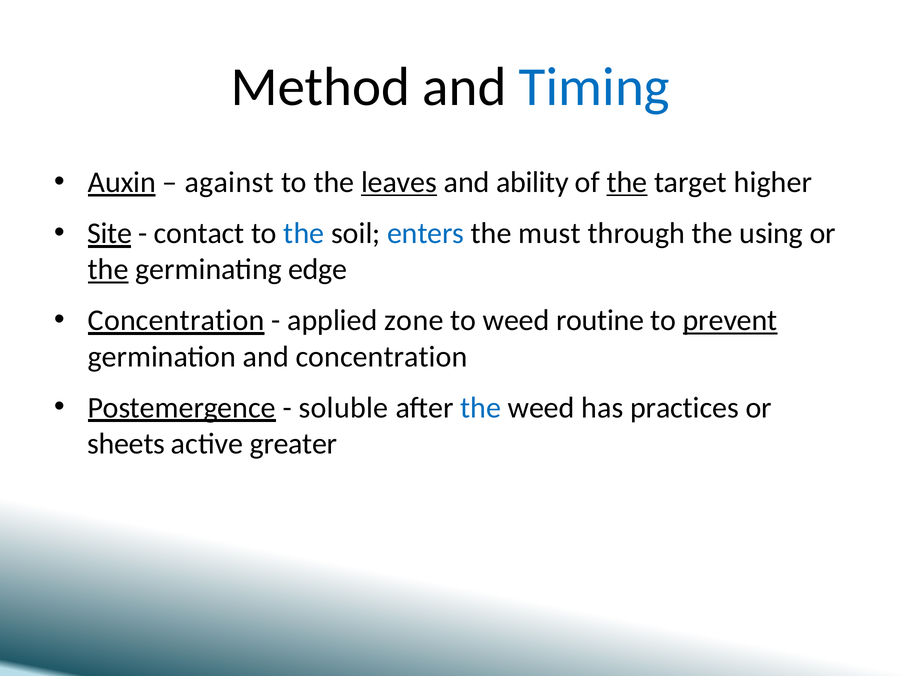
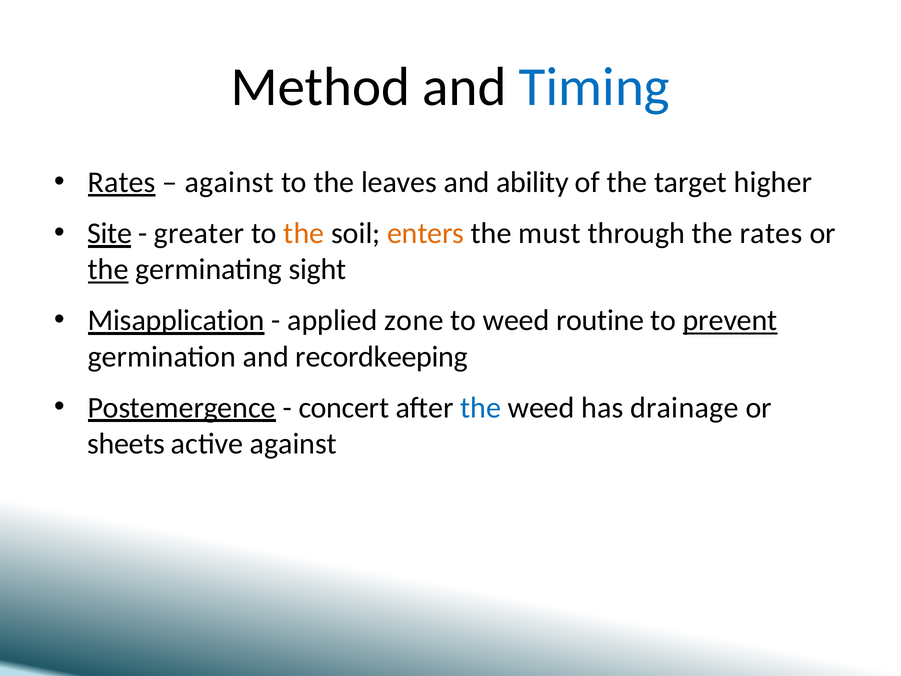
Auxin at (122, 182): Auxin -> Rates
leaves underline: present -> none
the at (627, 182) underline: present -> none
contact: contact -> greater
the at (304, 233) colour: blue -> orange
enters colour: blue -> orange
the using: using -> rates
edge: edge -> sight
Concentration at (176, 320): Concentration -> Misapplication
and concentration: concentration -> recordkeeping
soluble: soluble -> concert
practices: practices -> drainage
active greater: greater -> against
